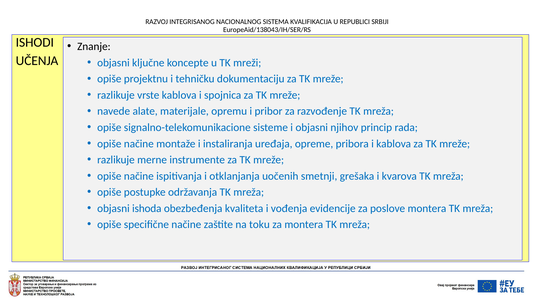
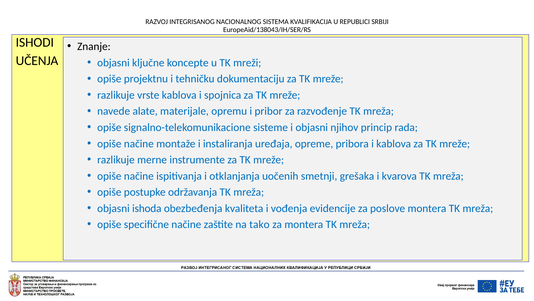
toku: toku -> tako
